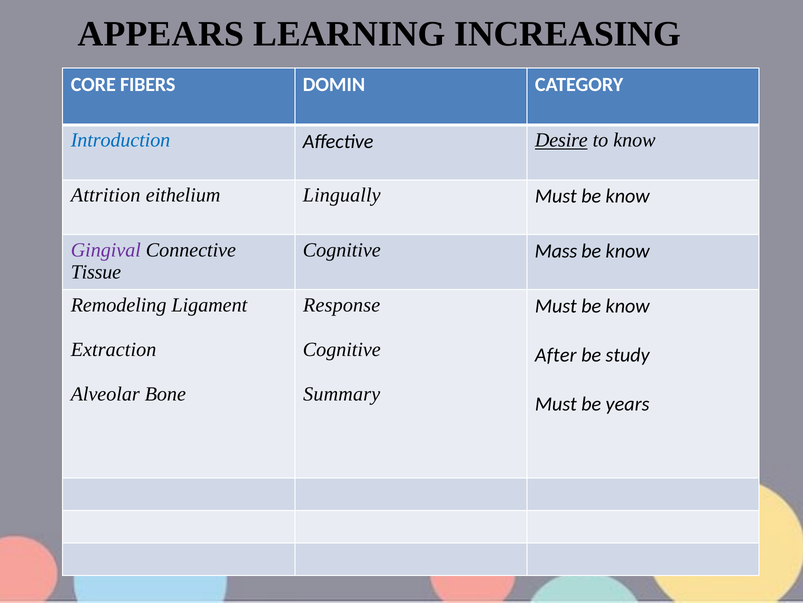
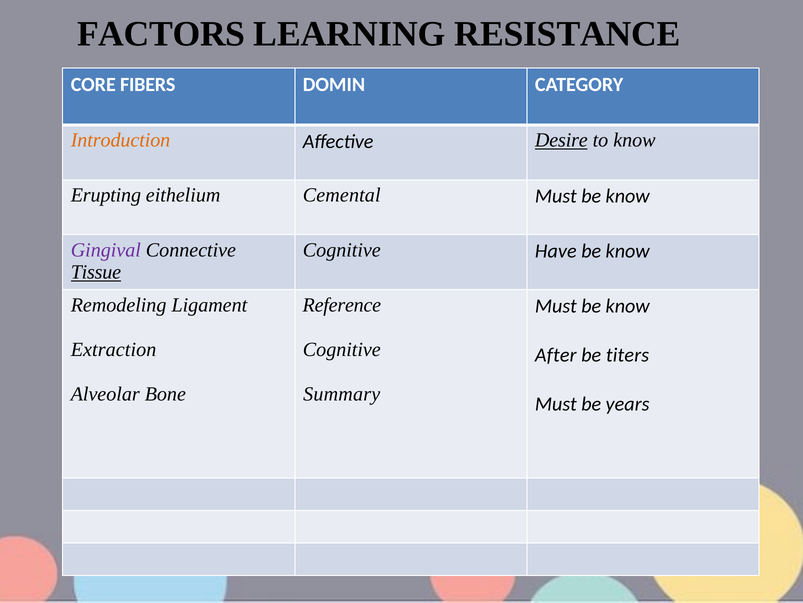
APPEARS: APPEARS -> FACTORS
INCREASING: INCREASING -> RESISTANCE
Introduction colour: blue -> orange
Attrition: Attrition -> Erupting
Lingually: Lingually -> Cemental
Mass: Mass -> Have
Tissue underline: none -> present
Response: Response -> Reference
study: study -> titers
